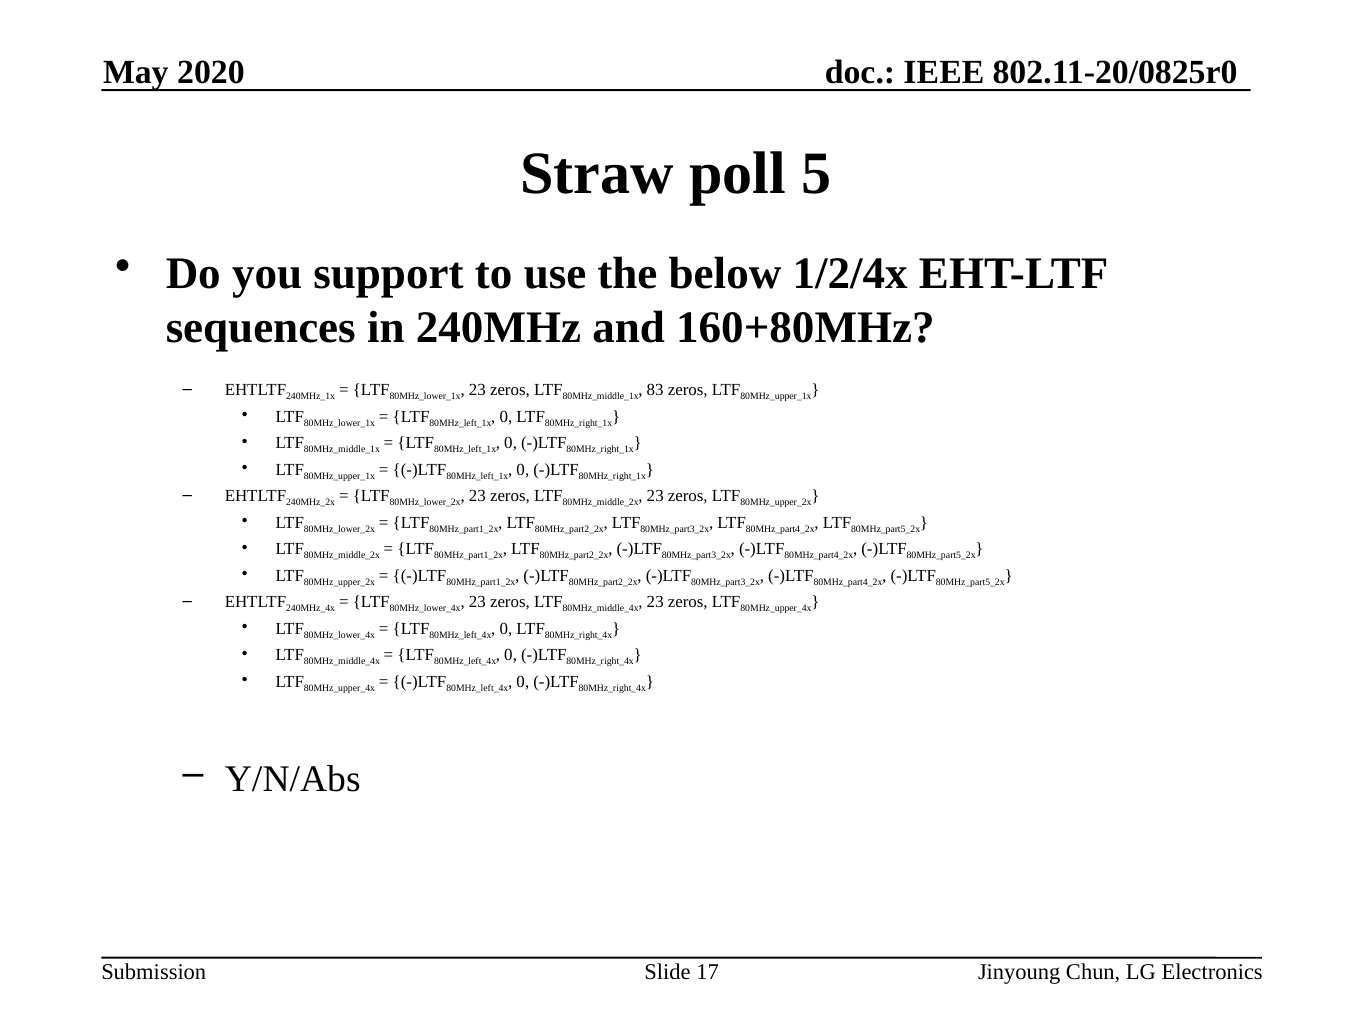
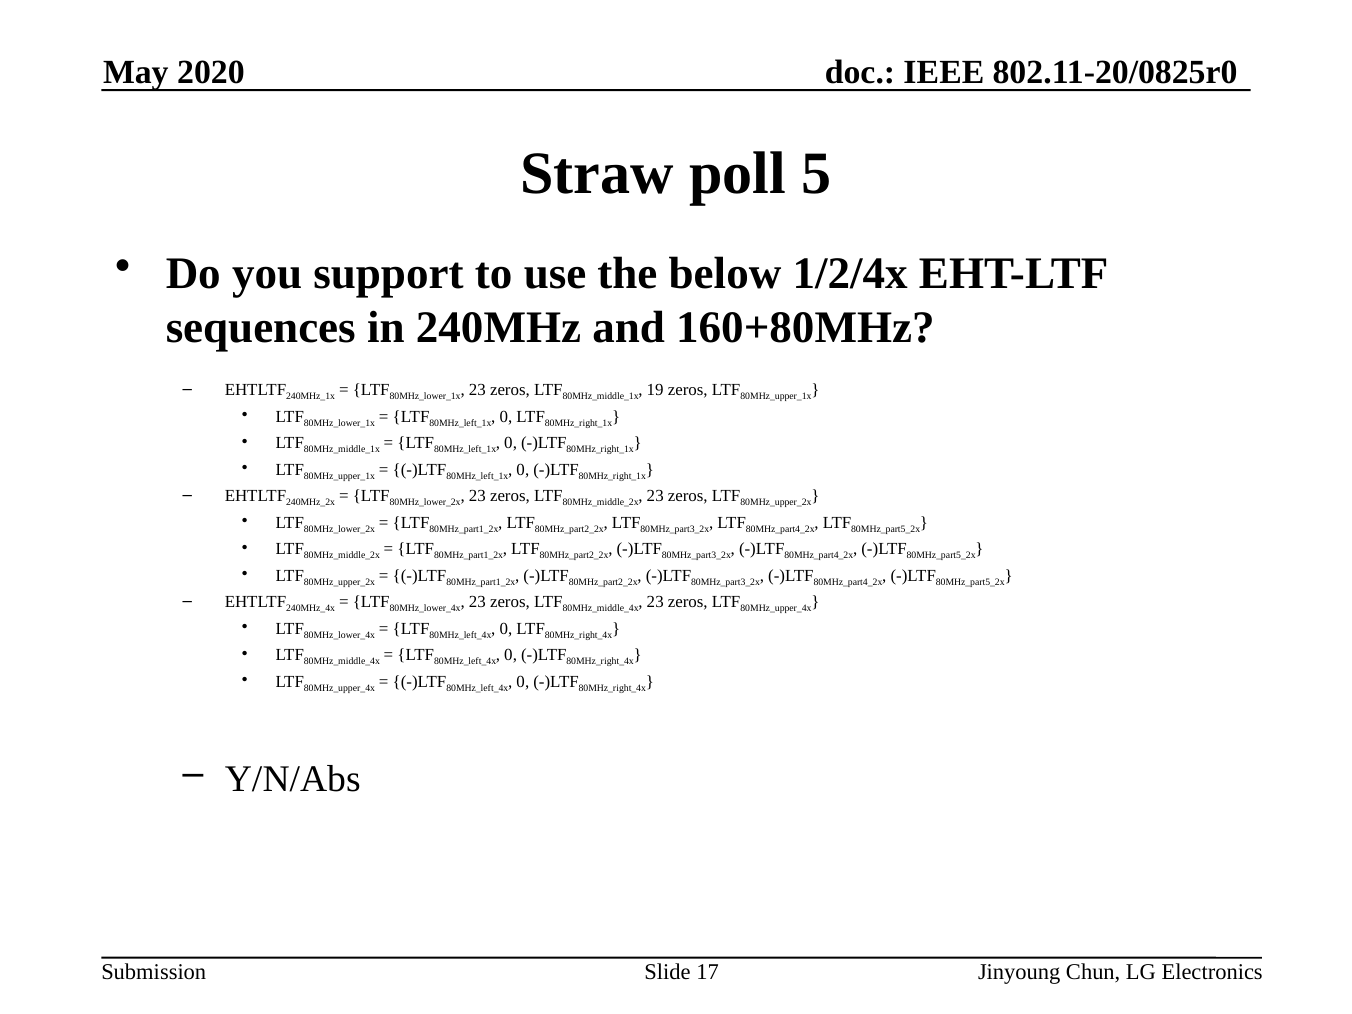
83: 83 -> 19
